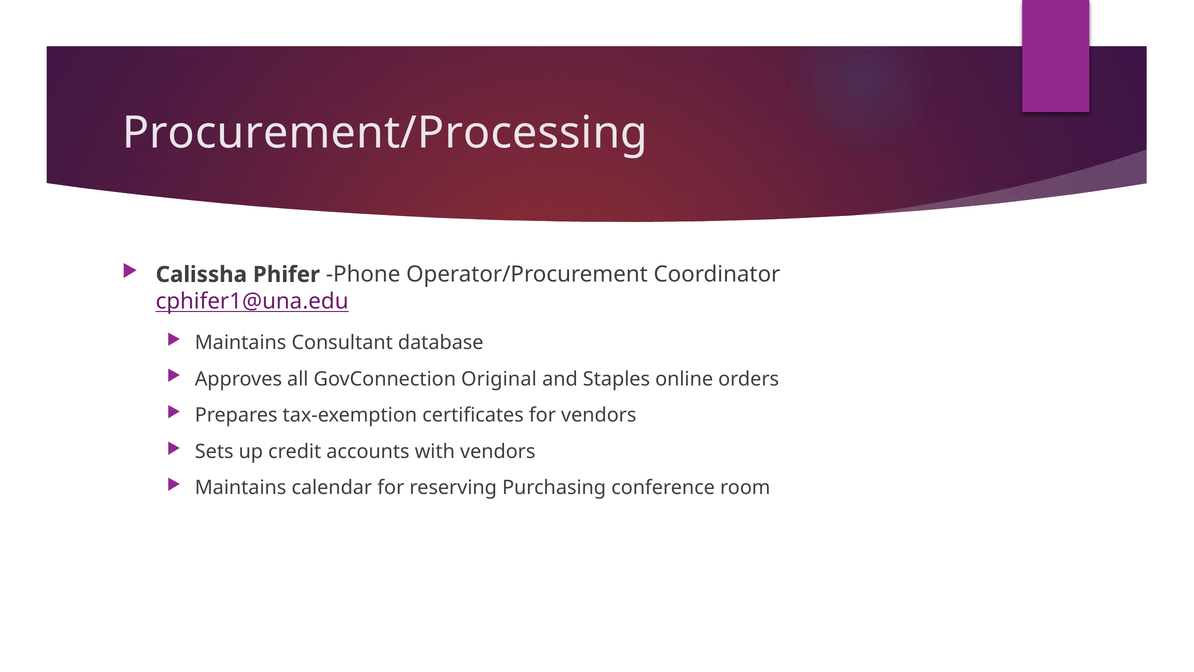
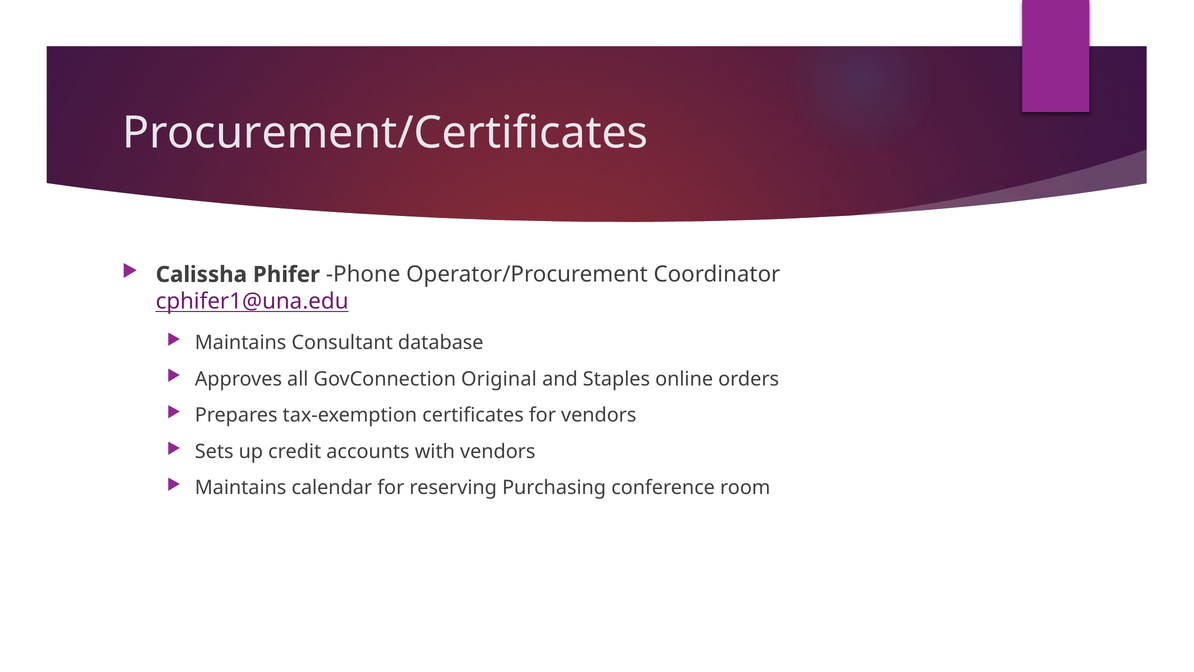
Procurement/Processing: Procurement/Processing -> Procurement/Certificates
